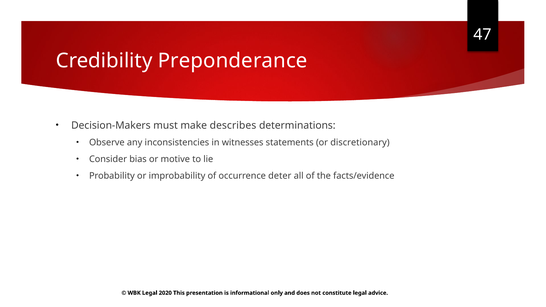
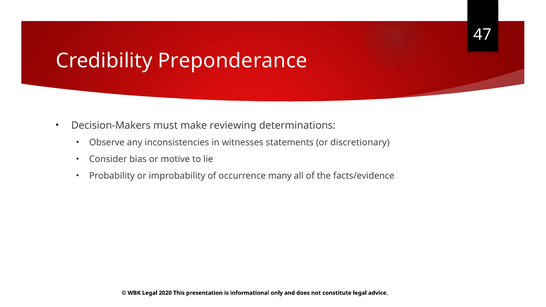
describes: describes -> reviewing
deter: deter -> many
